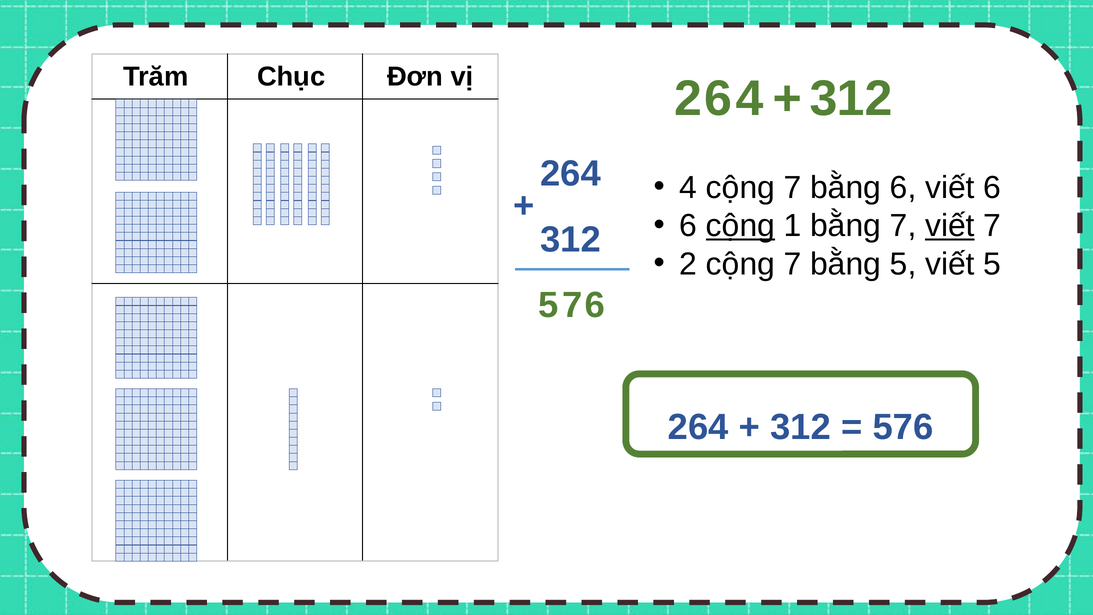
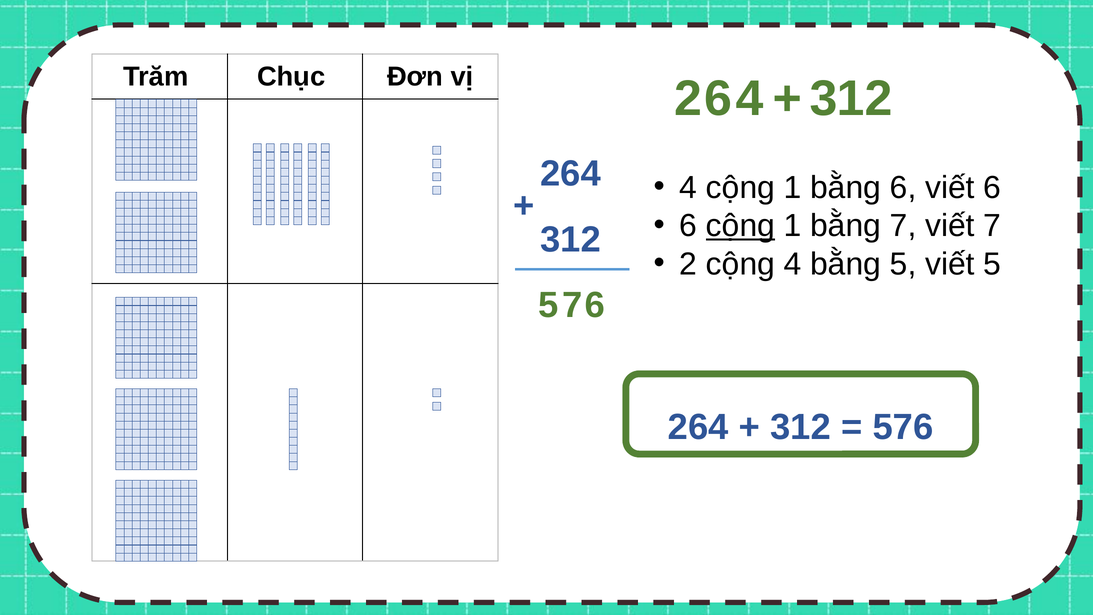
4 cộng 7: 7 -> 1
viết at (950, 226) underline: present -> none
2 cộng 7: 7 -> 4
